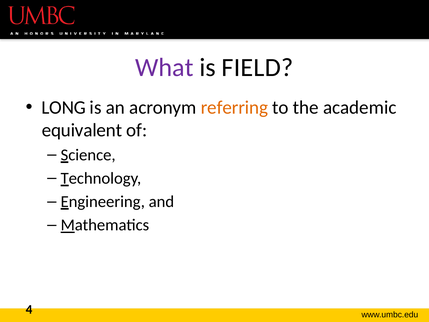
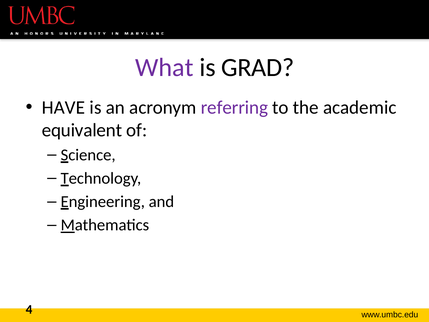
FIELD: FIELD -> GRAD
LONG: LONG -> HAVE
referring colour: orange -> purple
